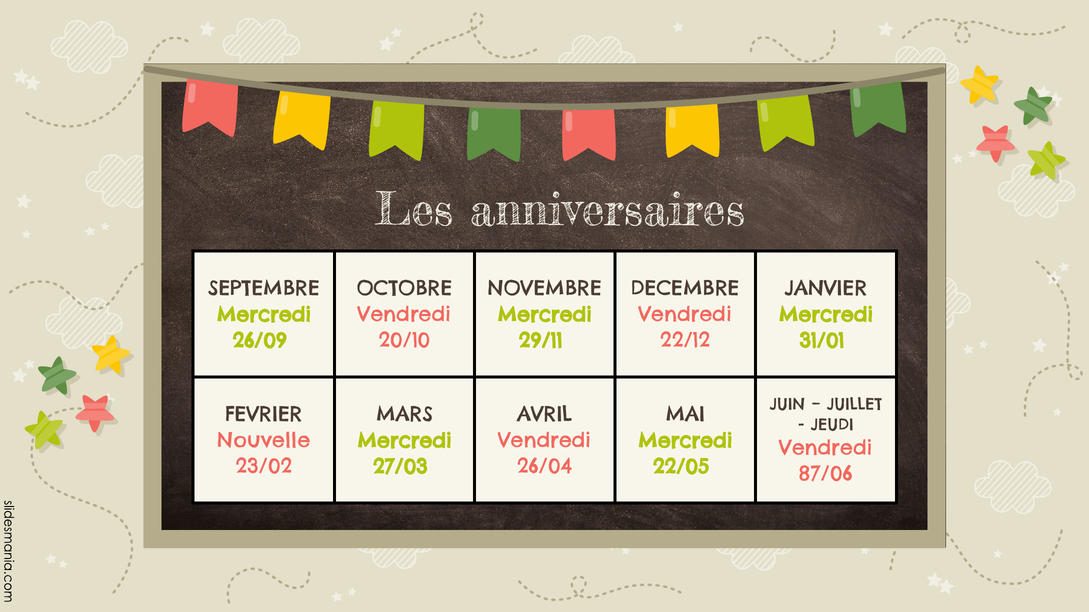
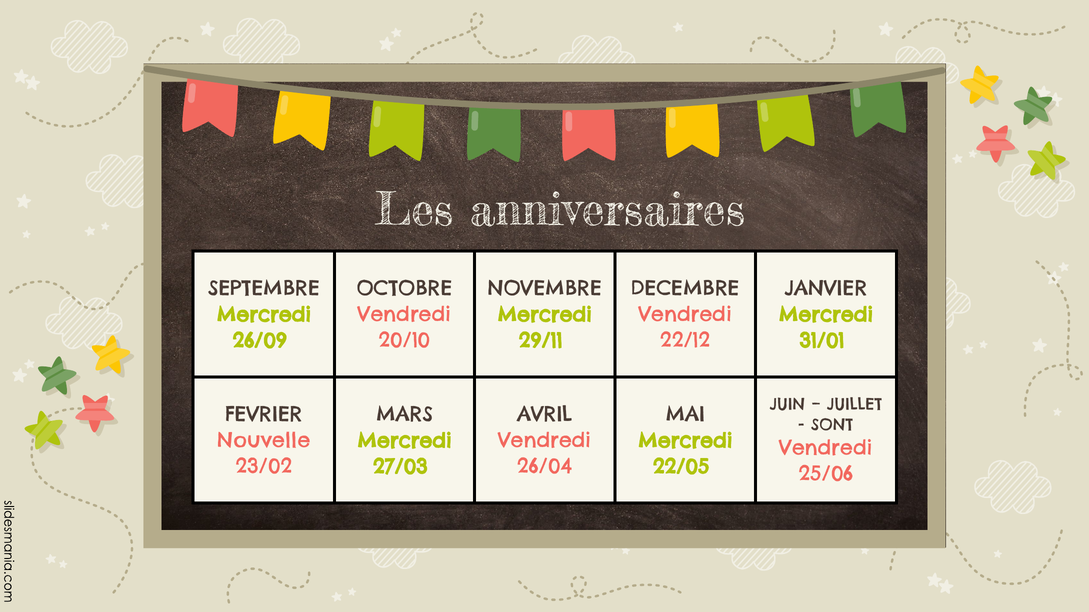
JEUDI: JEUDI -> SONT
87/06: 87/06 -> 25/06
